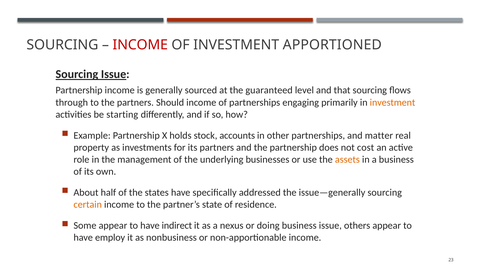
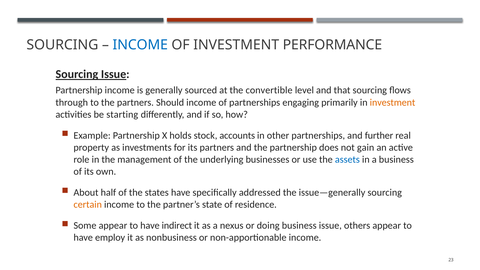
INCOME at (140, 45) colour: red -> blue
APPORTIONED: APPORTIONED -> PERFORMANCE
guaranteed: guaranteed -> convertible
matter: matter -> further
cost: cost -> gain
assets colour: orange -> blue
